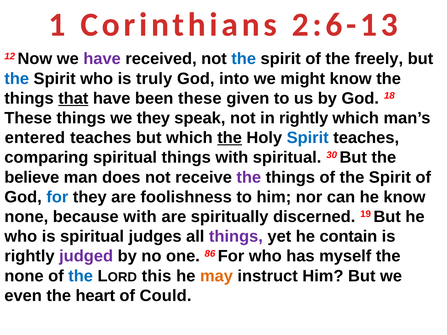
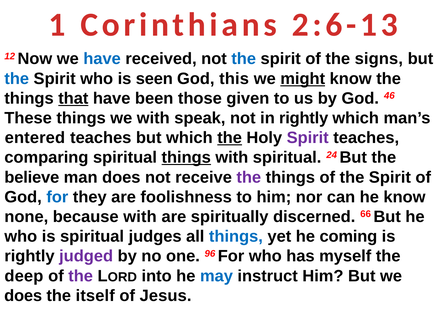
have at (102, 59) colour: purple -> blue
freely: freely -> signs
truly: truly -> seen
into: into -> this
might underline: none -> present
been these: these -> those
18: 18 -> 46
we they: they -> with
Spirit at (308, 138) colour: blue -> purple
things at (186, 158) underline: none -> present
30: 30 -> 24
19: 19 -> 66
things at (236, 237) colour: purple -> blue
contain: contain -> coming
86: 86 -> 96
none at (24, 276): none -> deep
the at (81, 276) colour: blue -> purple
this: this -> into
may colour: orange -> blue
even at (23, 296): even -> does
heart: heart -> itself
Could: Could -> Jesus
